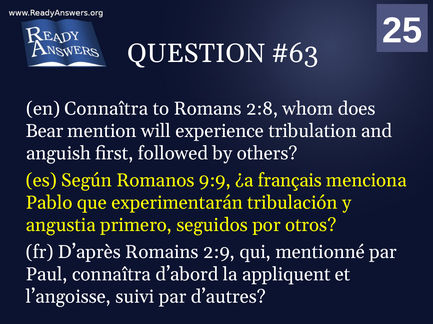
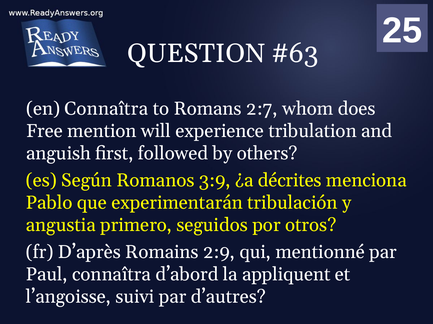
2:8: 2:8 -> 2:7
Bear: Bear -> Free
9:9: 9:9 -> 3:9
français: français -> décrites
